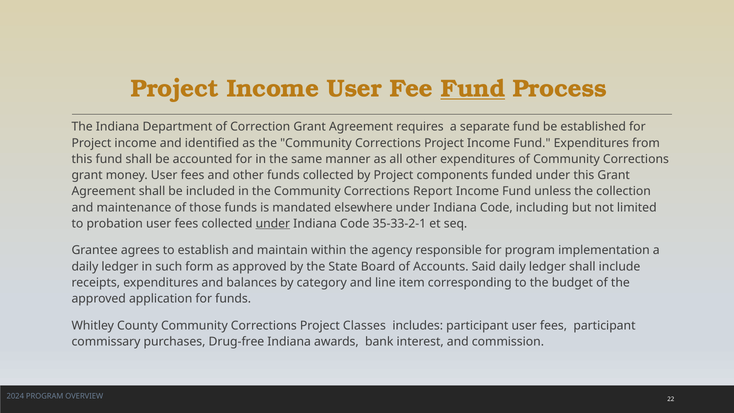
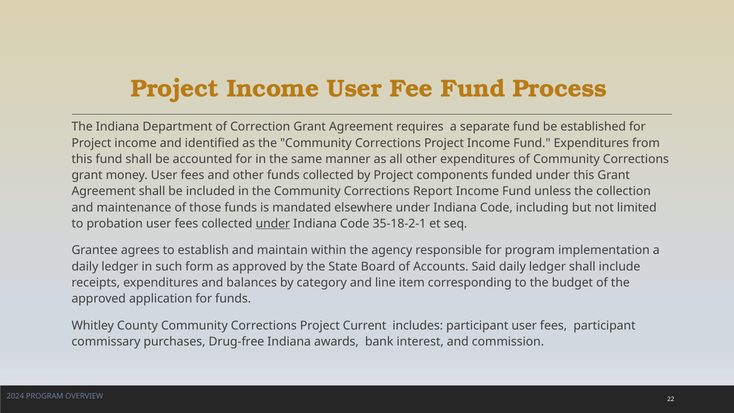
Fund at (473, 88) underline: present -> none
35-33-2-1: 35-33-2-1 -> 35-18-2-1
Classes: Classes -> Current
